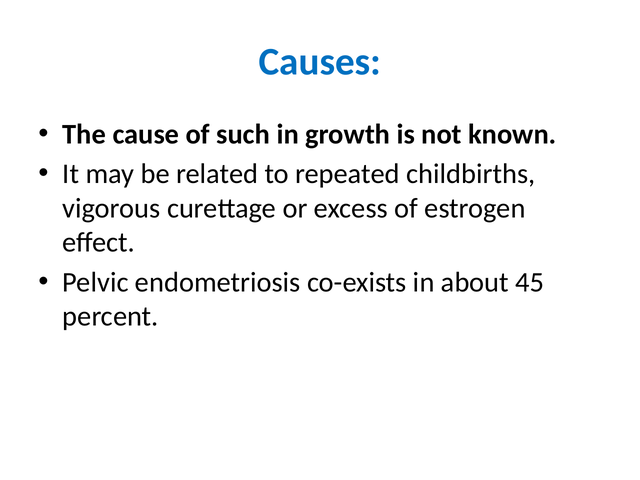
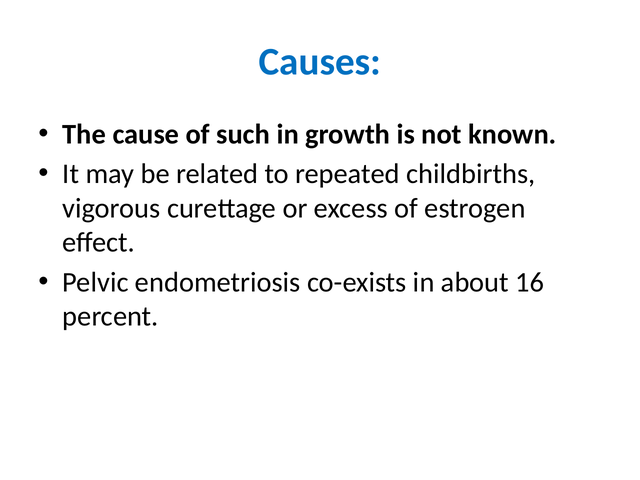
45: 45 -> 16
